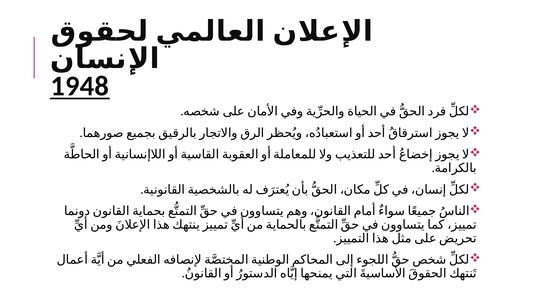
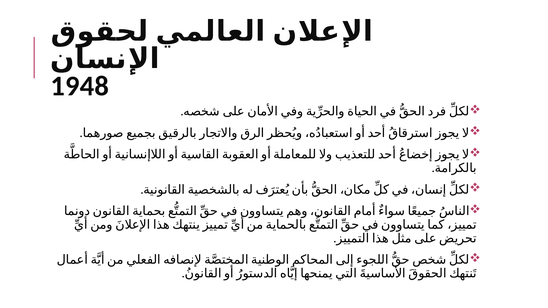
1948 underline: present -> none
